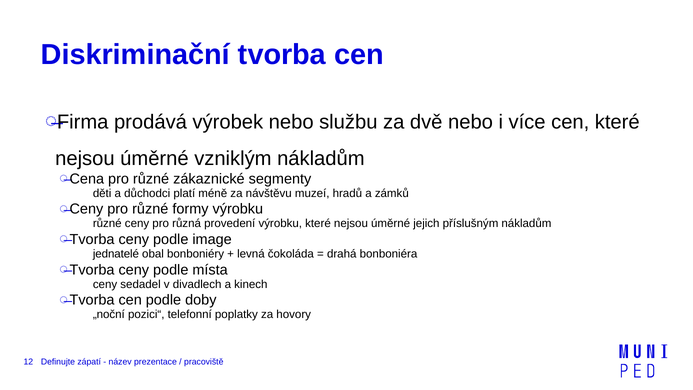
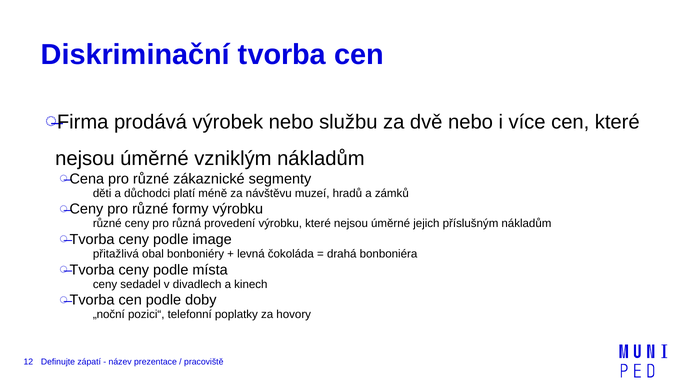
jednatelé: jednatelé -> přitažlivá
